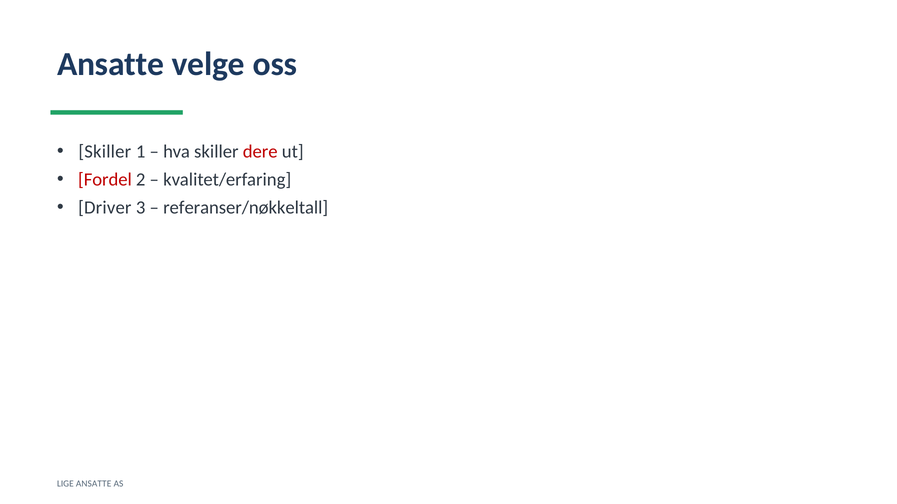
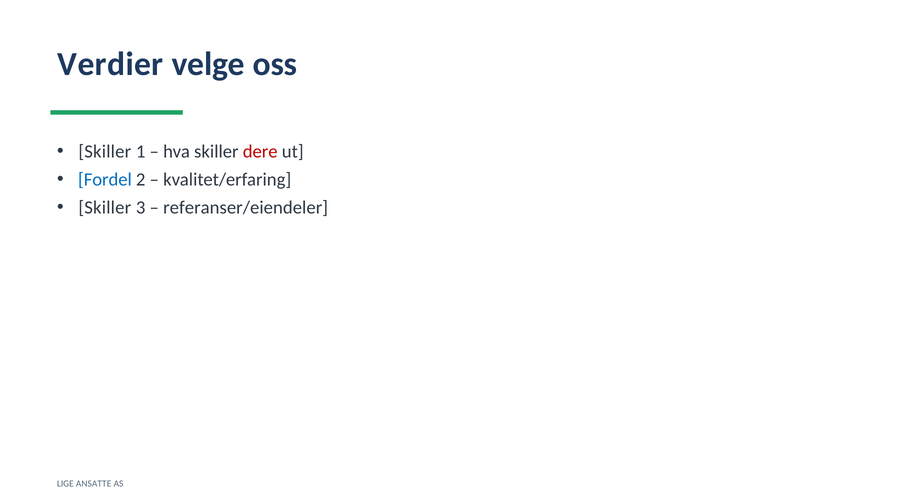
Ansatte at (111, 64): Ansatte -> Verdier
Fordel colour: red -> blue
Driver at (105, 208): Driver -> Skiller
referanser/nøkkeltall: referanser/nøkkeltall -> referanser/eiendeler
